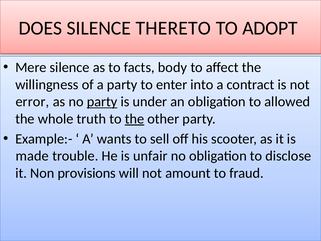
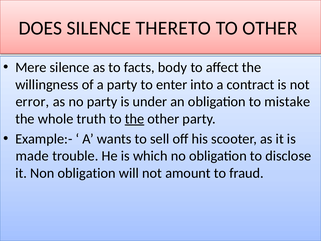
TO ADOPT: ADOPT -> OTHER
party at (102, 102) underline: present -> none
allowed: allowed -> mistake
unfair: unfair -> which
Non provisions: provisions -> obligation
